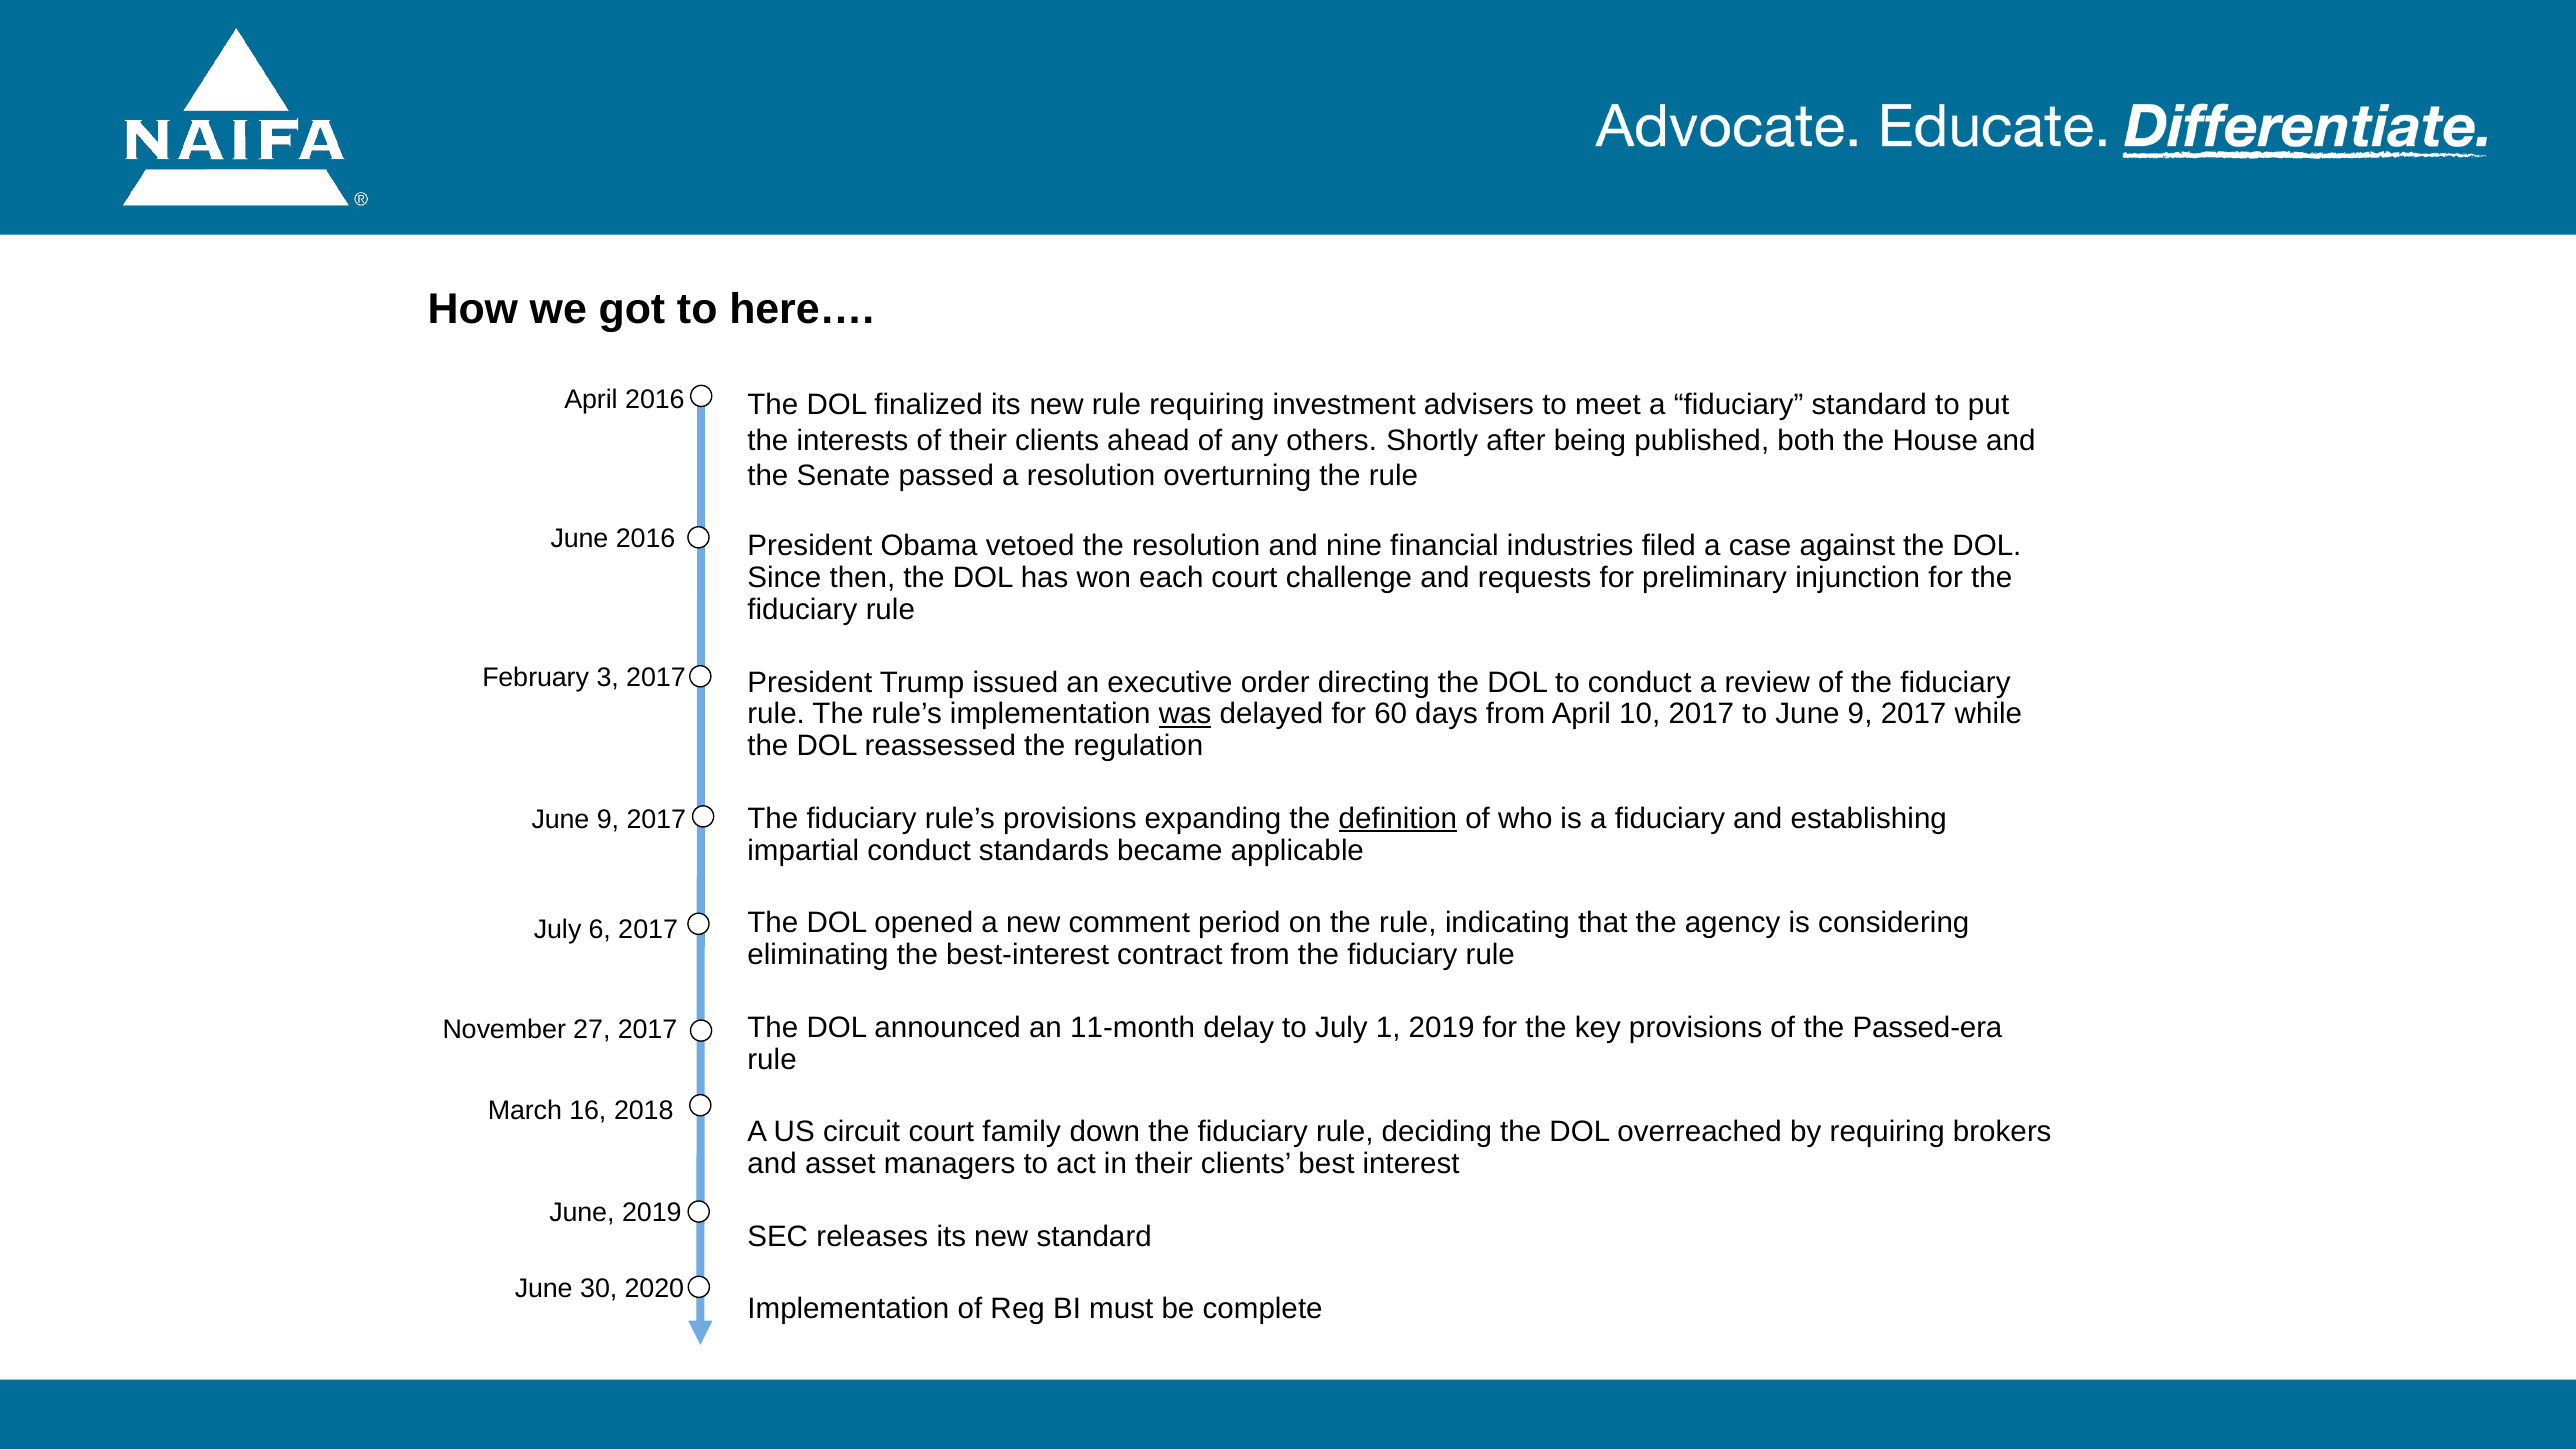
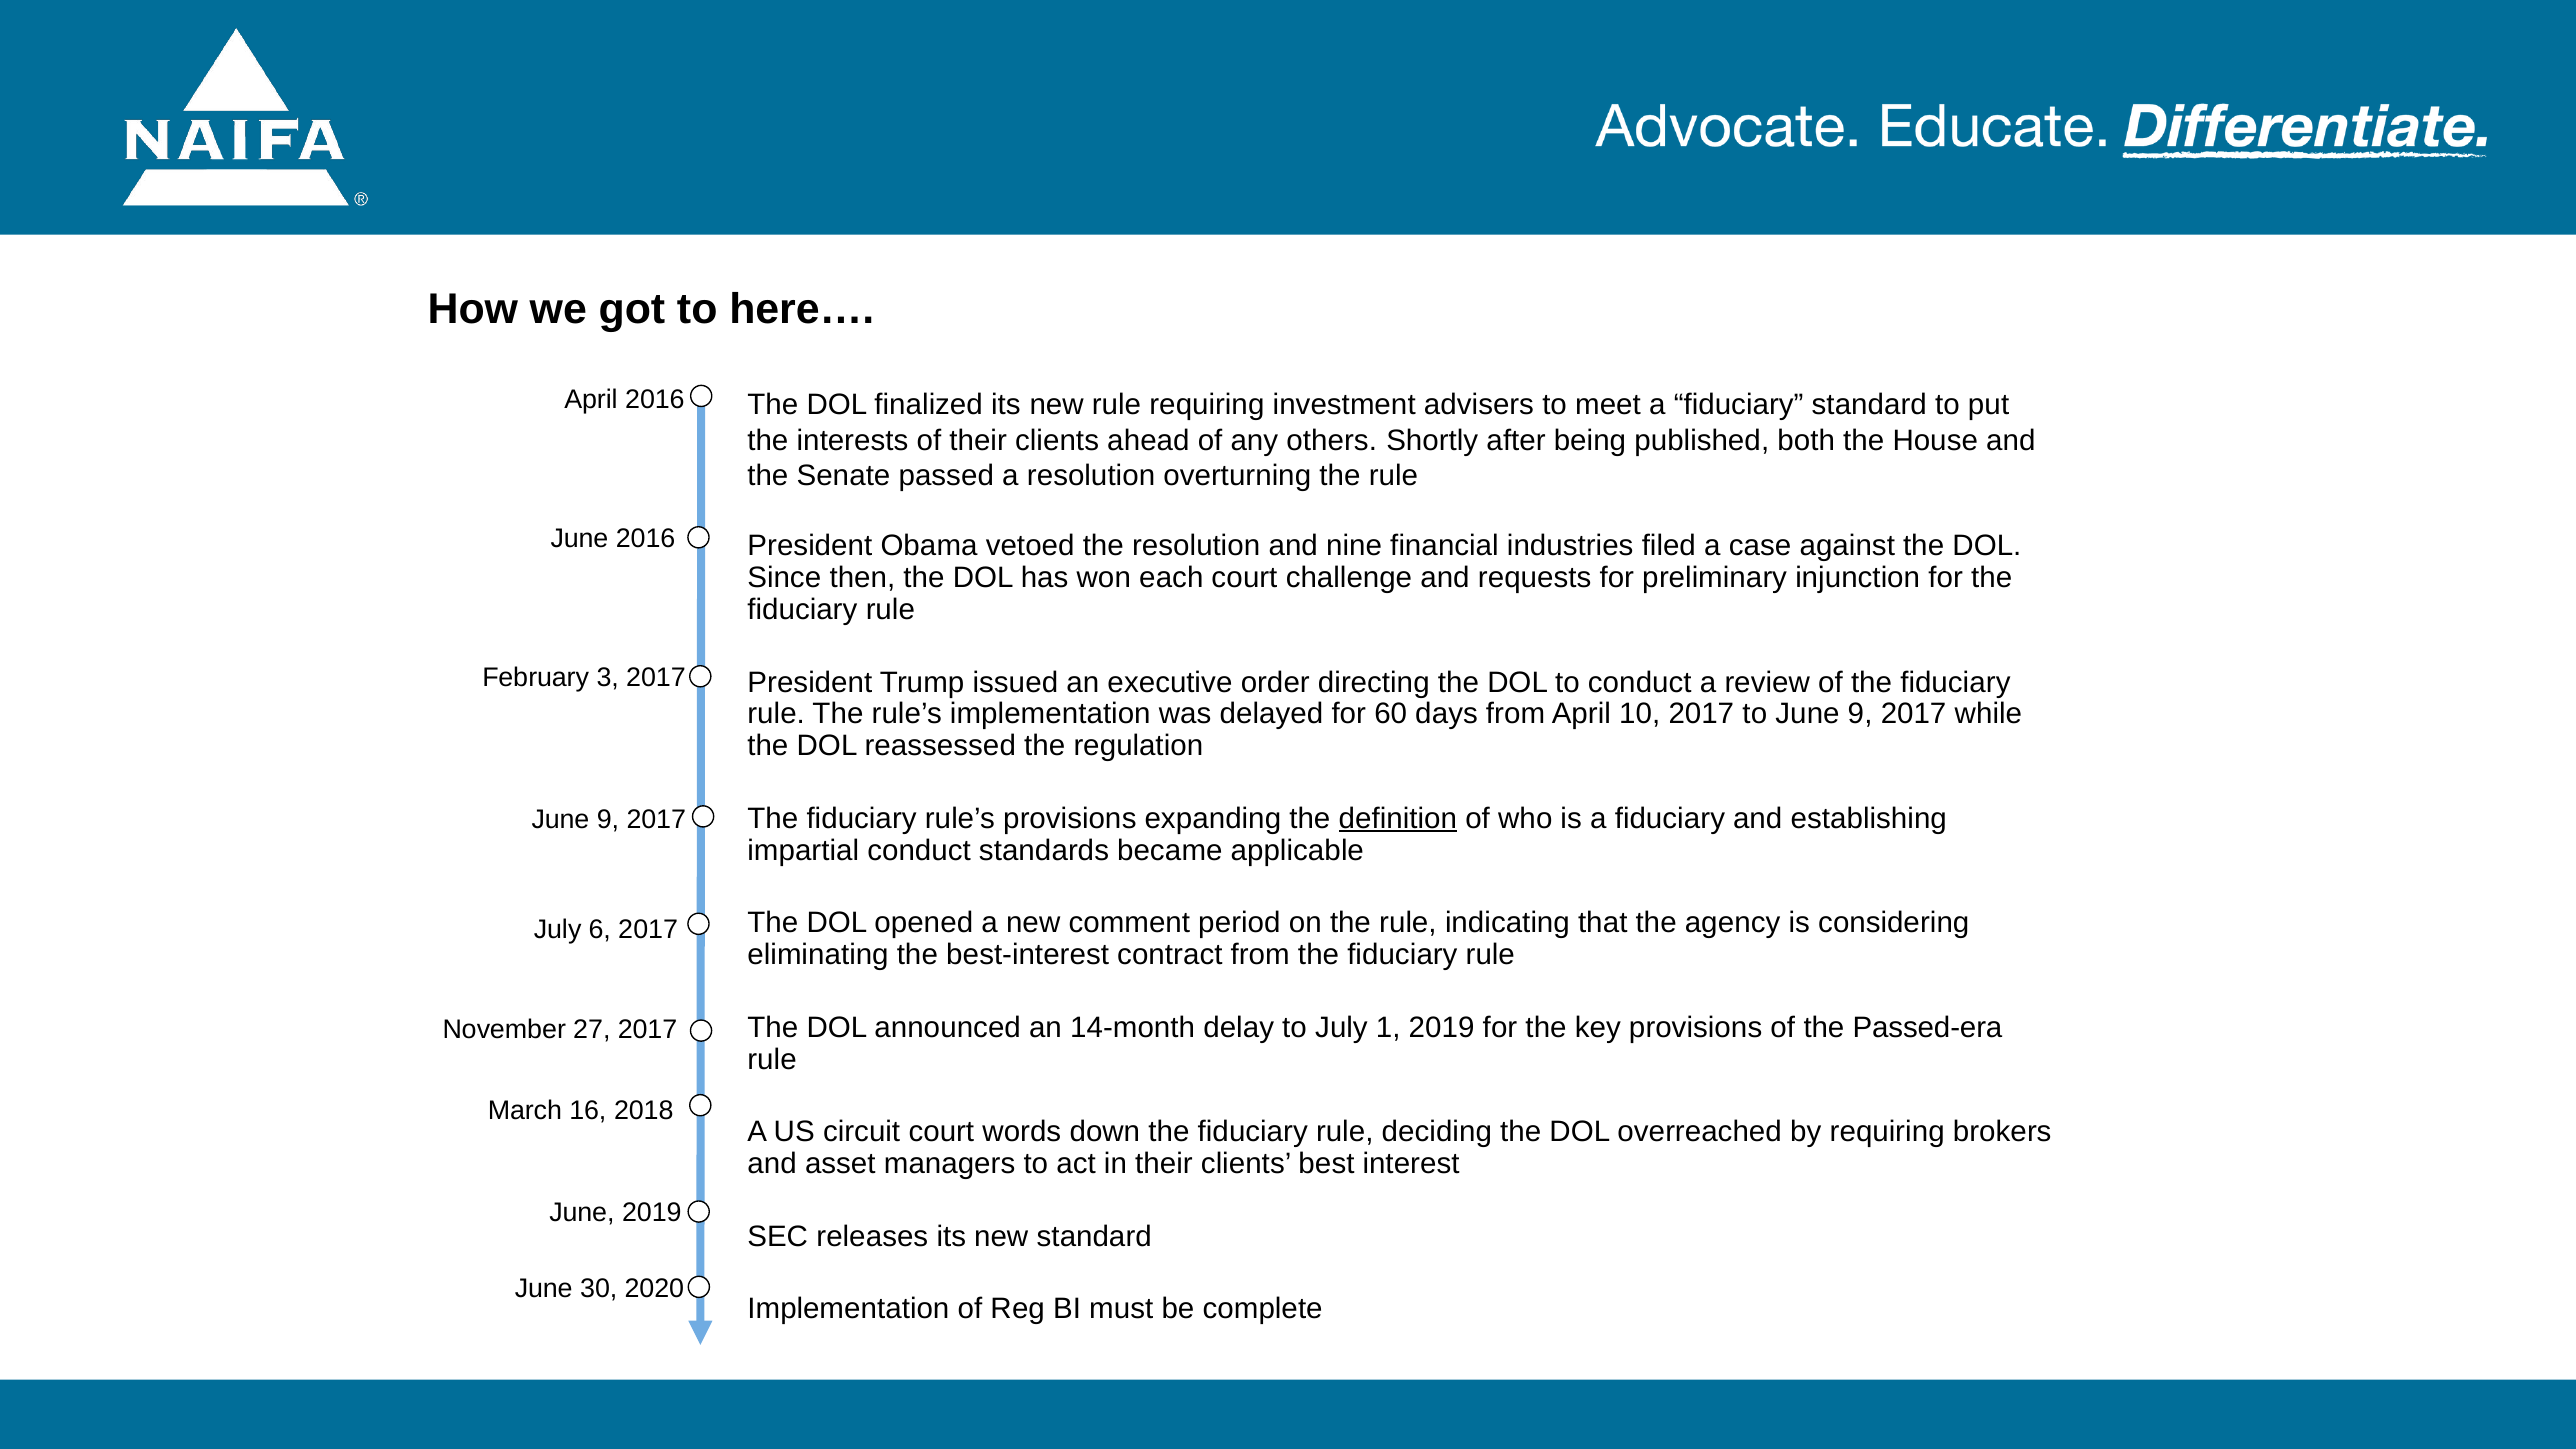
was underline: present -> none
11-month: 11-month -> 14-month
family: family -> words
